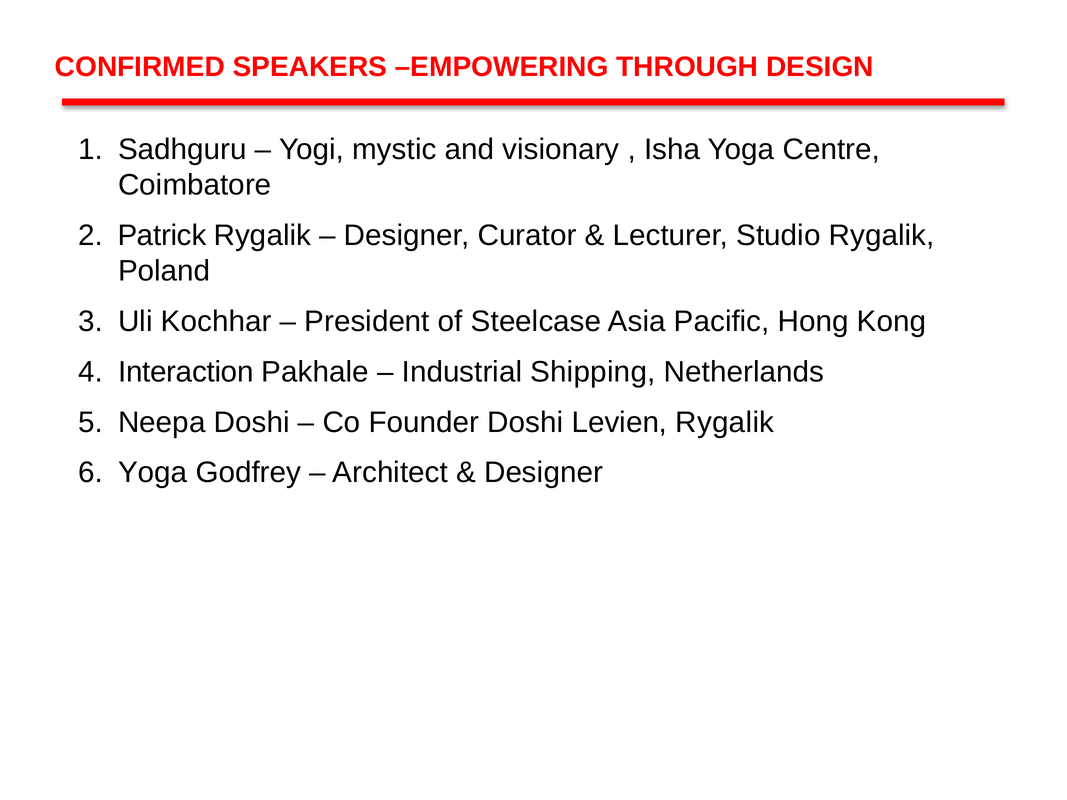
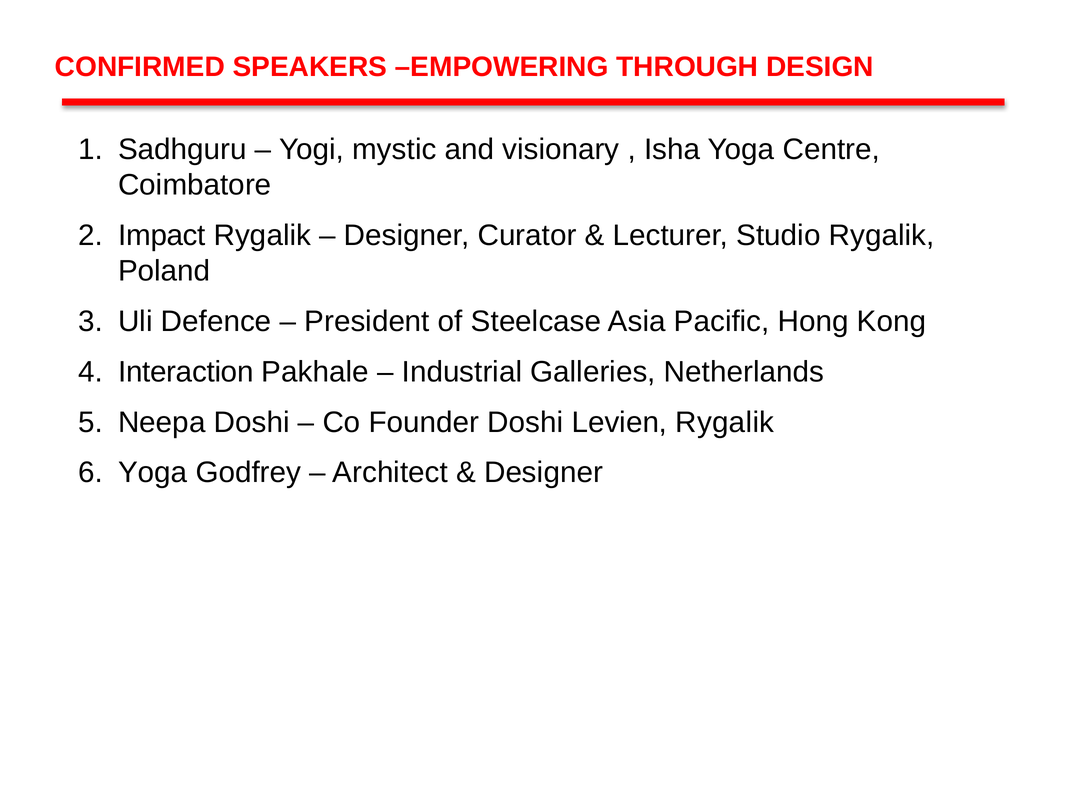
Patrick: Patrick -> Impact
Kochhar: Kochhar -> Defence
Shipping: Shipping -> Galleries
